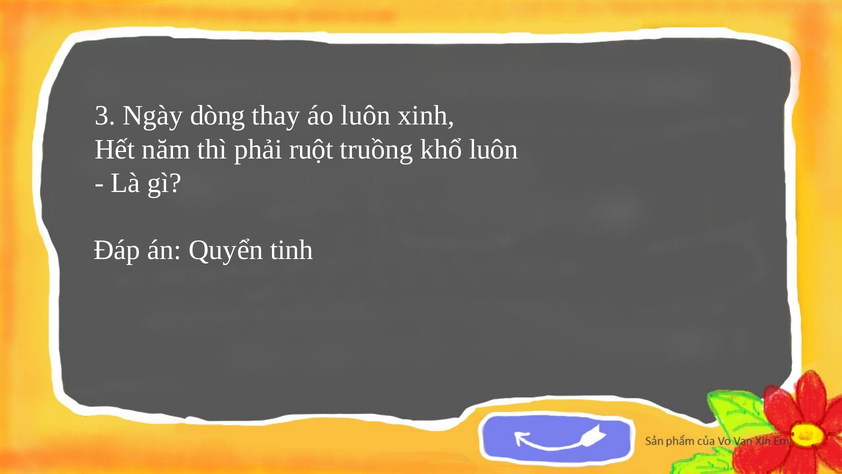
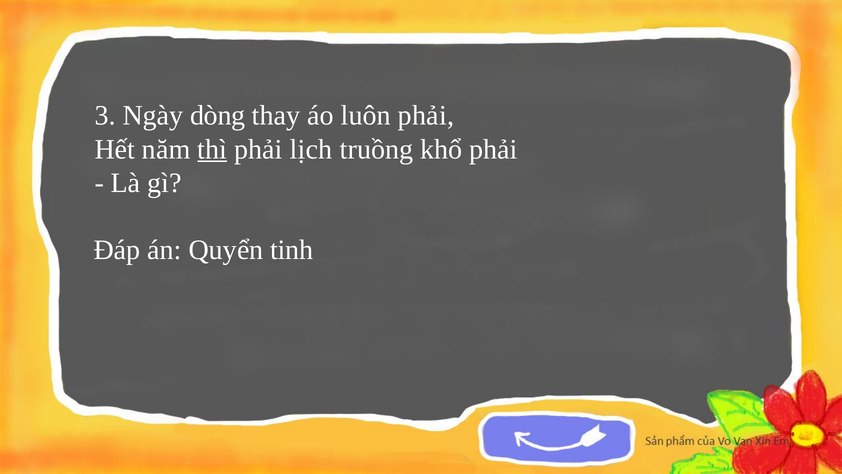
luôn xinh: xinh -> phải
thì underline: none -> present
ruột: ruột -> lịch
khổ luôn: luôn -> phải
